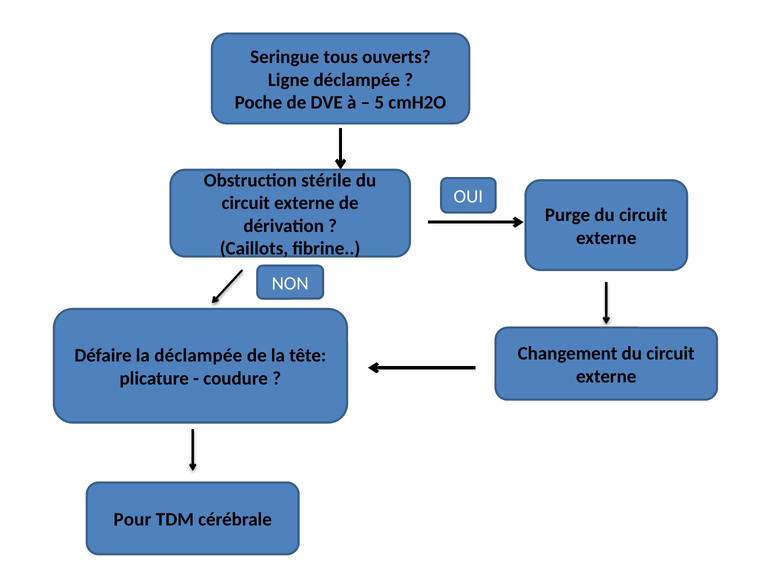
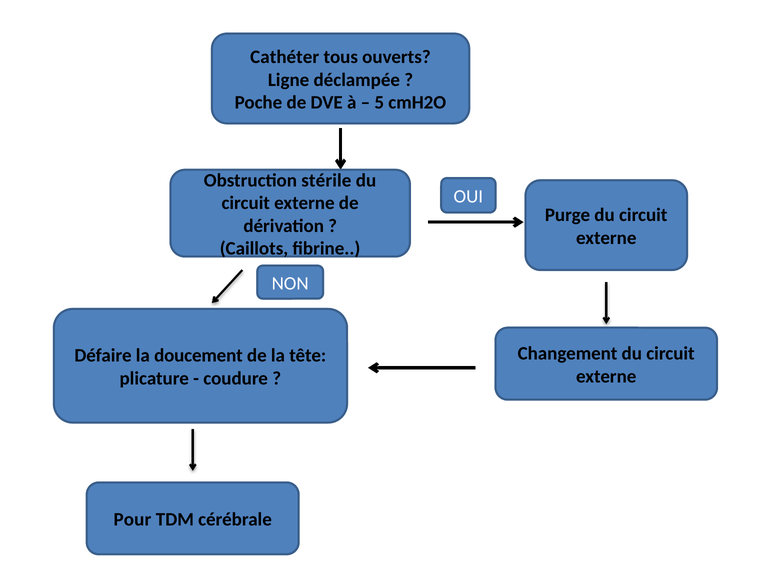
Seringue: Seringue -> Cathéter
la déclampée: déclampée -> doucement
